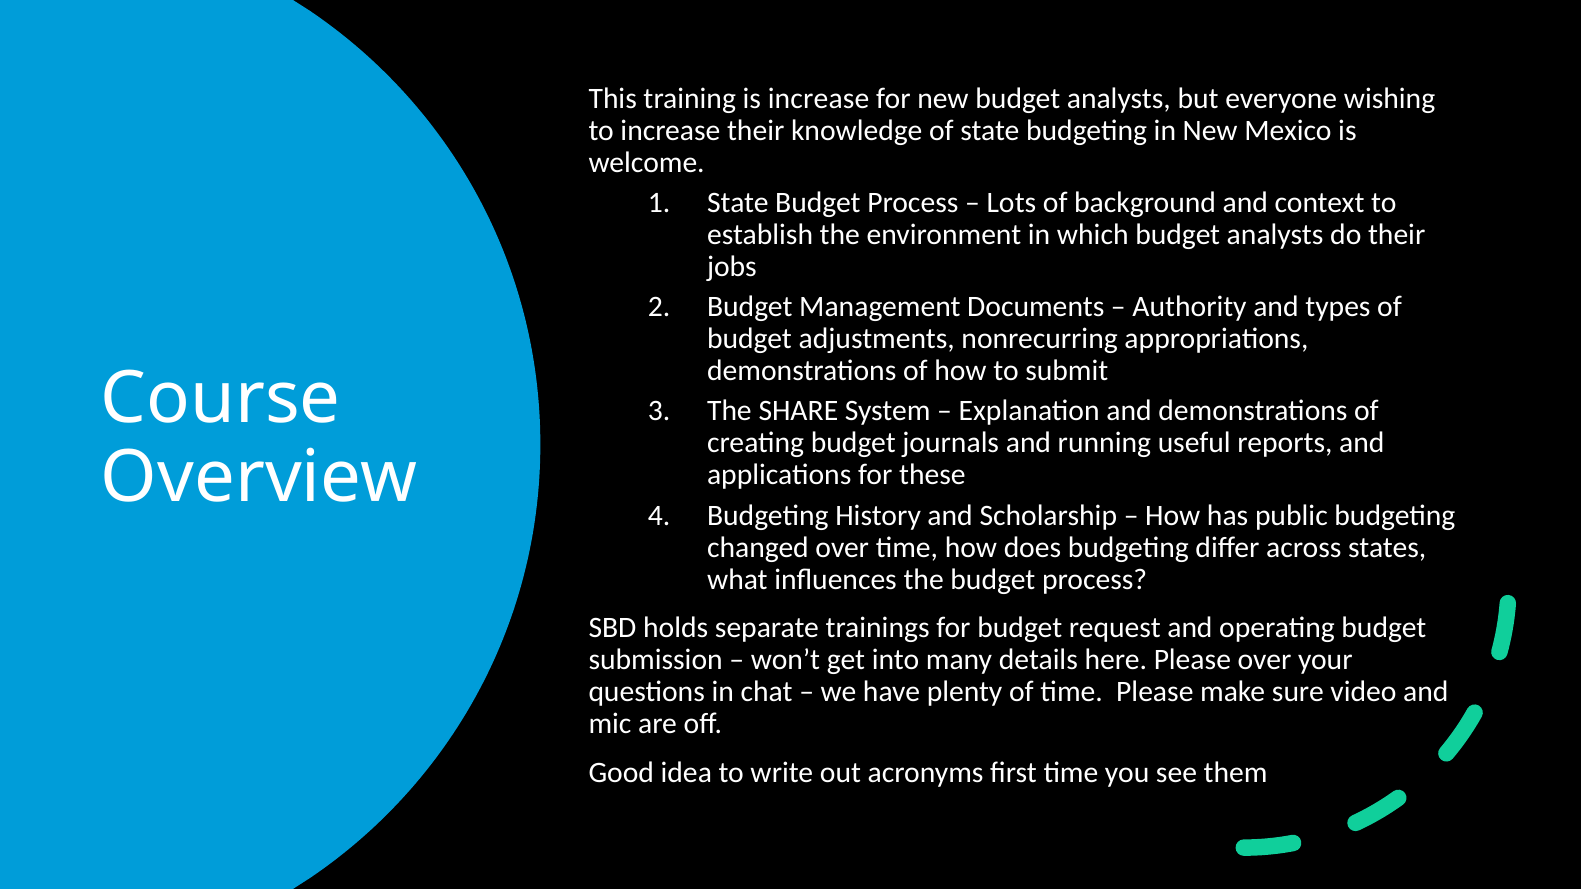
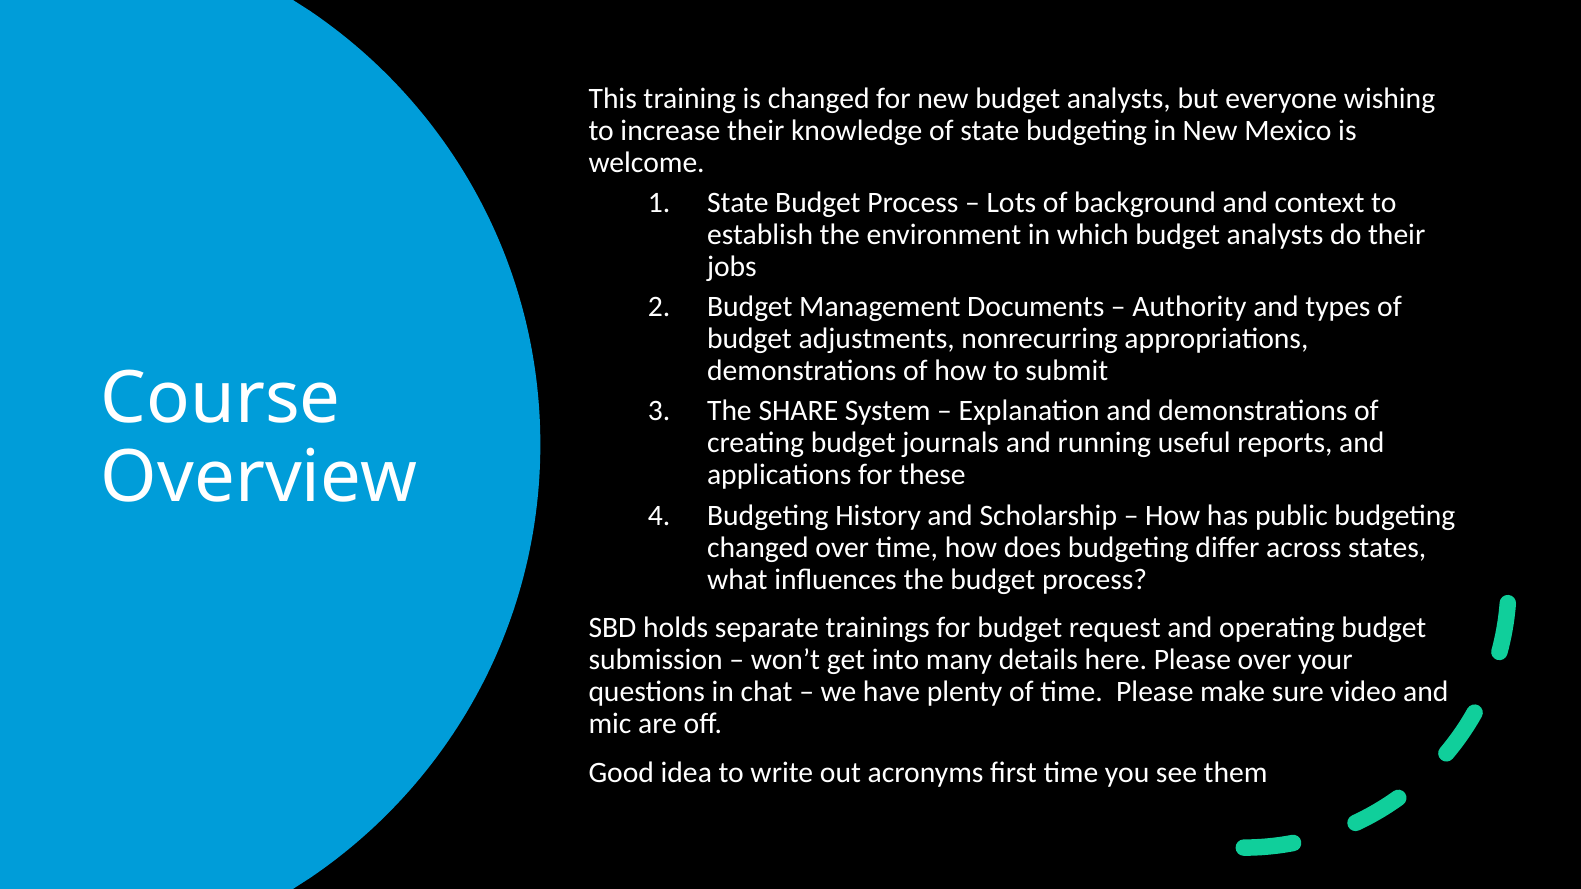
is increase: increase -> changed
